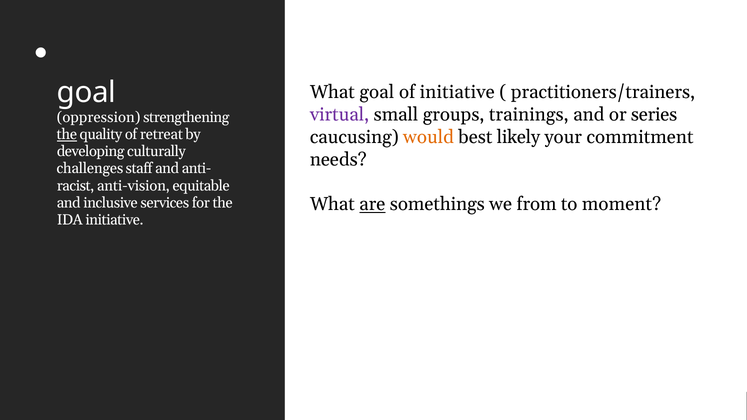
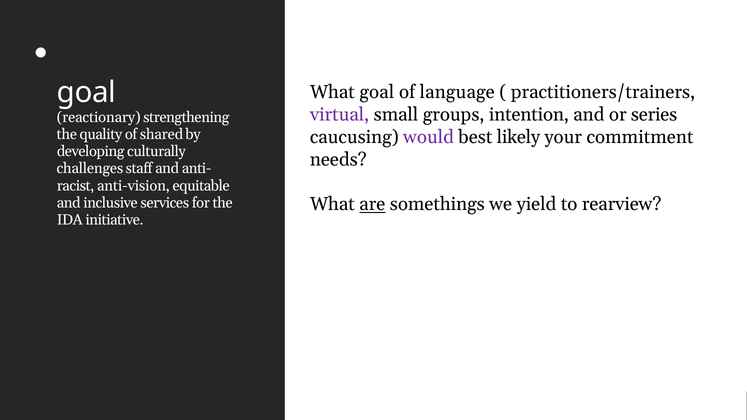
of initiative: initiative -> language
trainings: trainings -> intention
oppression: oppression -> reactionary
the at (67, 135) underline: present -> none
retreat: retreat -> shared
would colour: orange -> purple
from: from -> yield
moment: moment -> rearview
